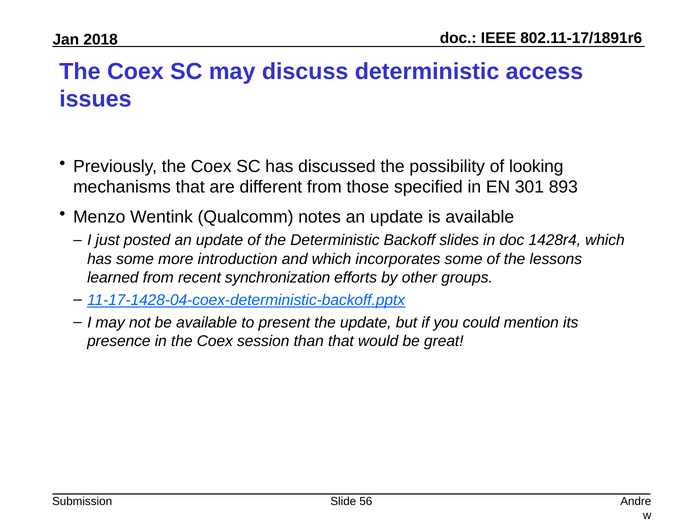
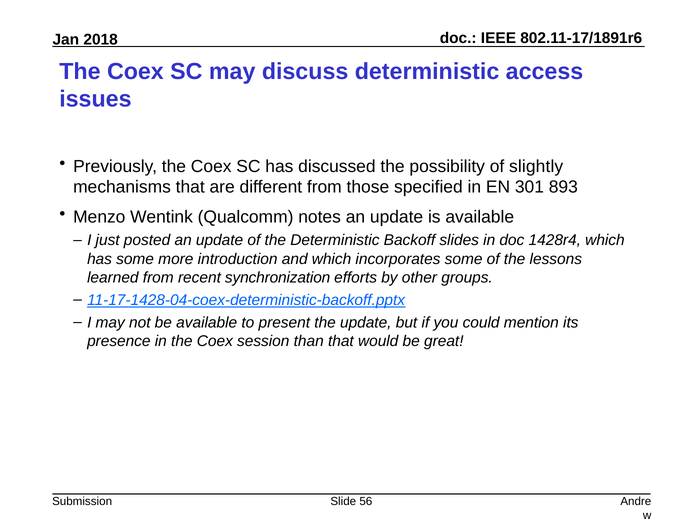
looking: looking -> slightly
